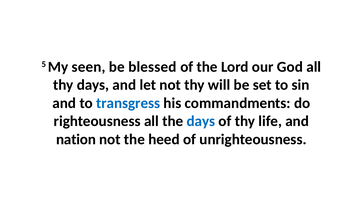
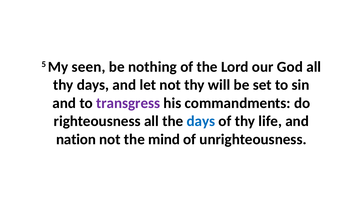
blessed: blessed -> nothing
transgress colour: blue -> purple
heed: heed -> mind
